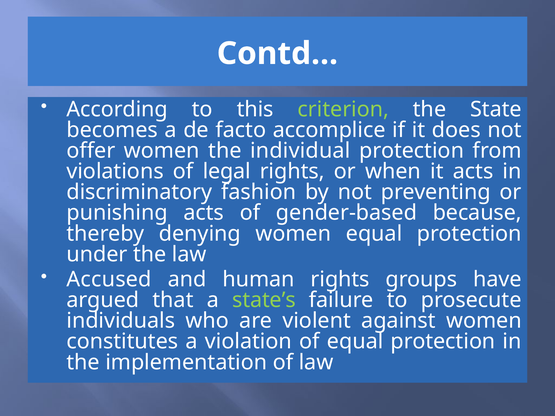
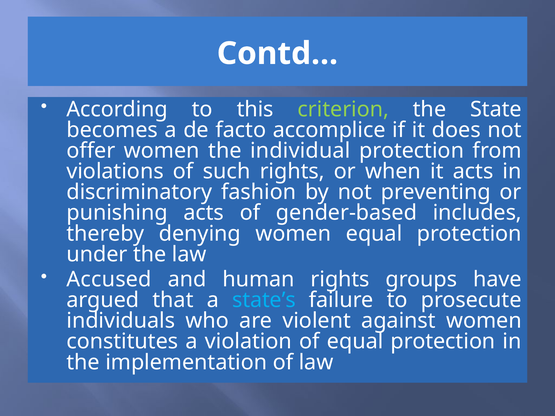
legal: legal -> such
because: because -> includes
state’s colour: light green -> light blue
